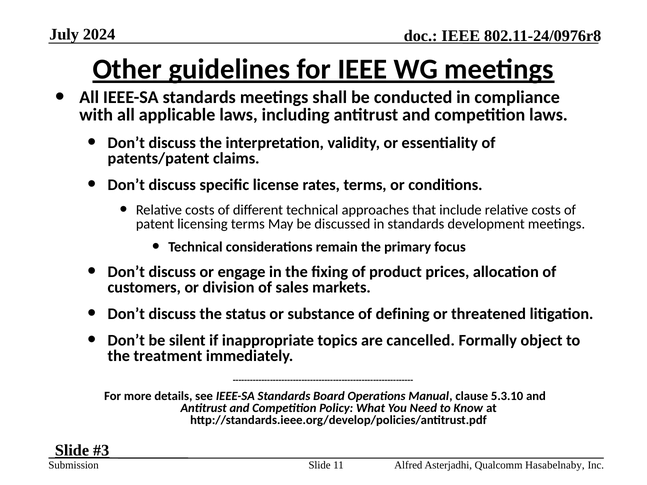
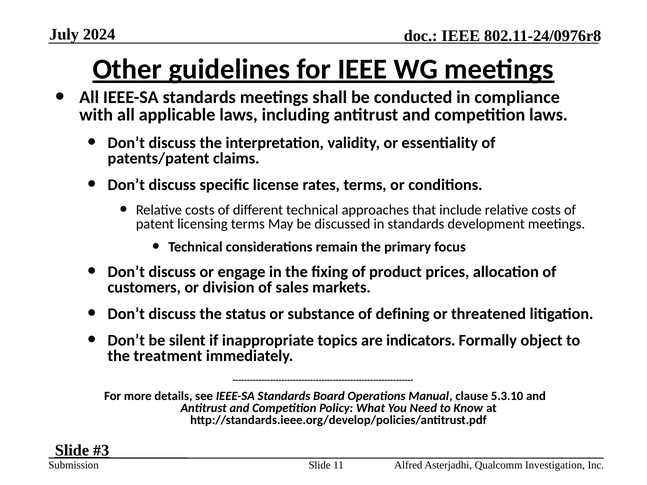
cancelled: cancelled -> indicators
Hasabelnaby: Hasabelnaby -> Investigation
